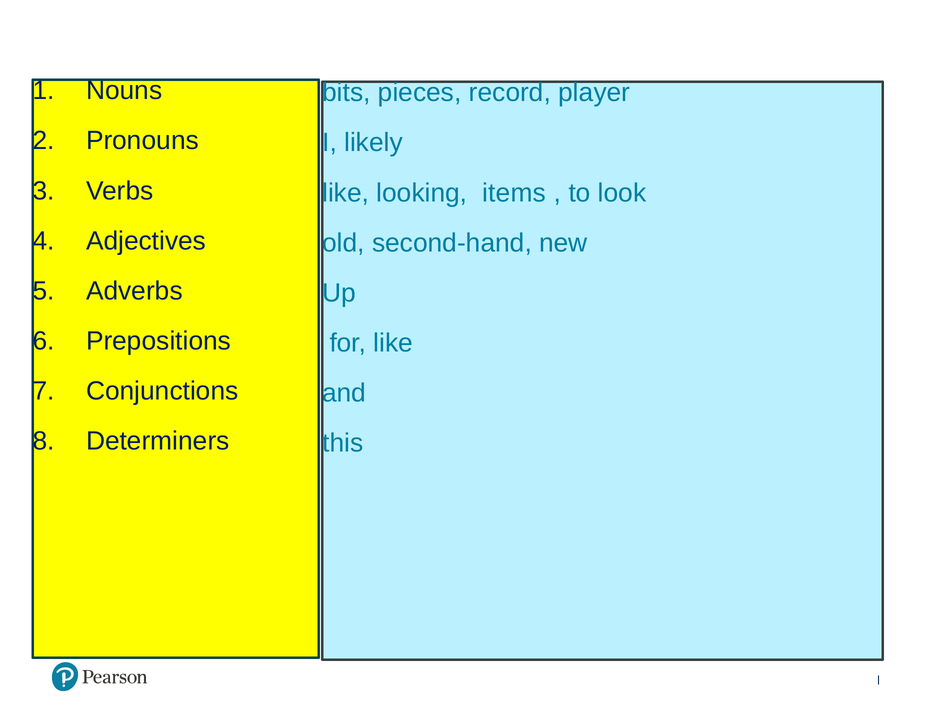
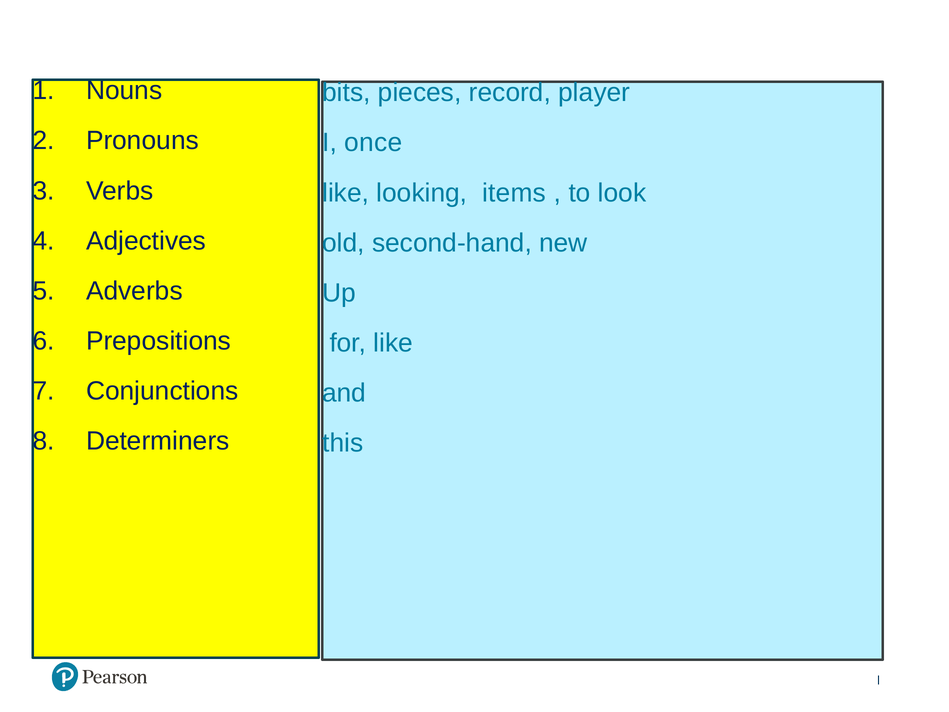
likely: likely -> once
